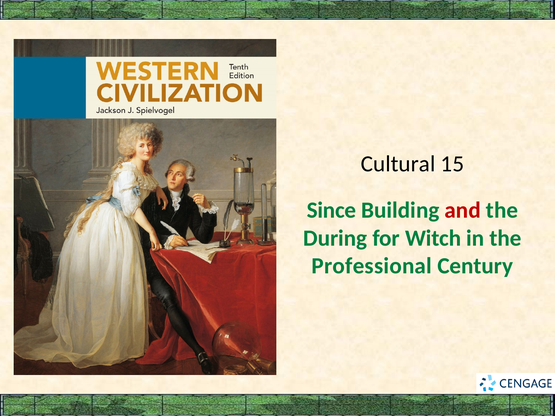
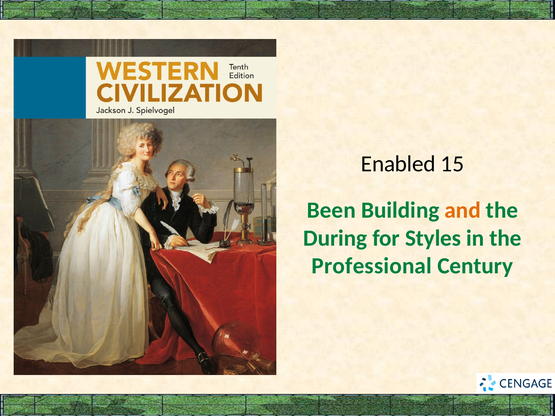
Cultural: Cultural -> Enabled
Since: Since -> Been
and colour: red -> orange
Witch: Witch -> Styles
